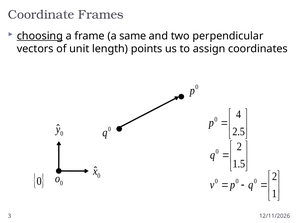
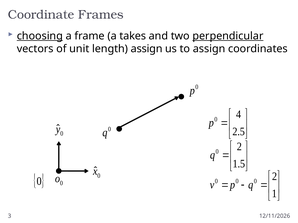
same: same -> takes
perpendicular underline: none -> present
length points: points -> assign
